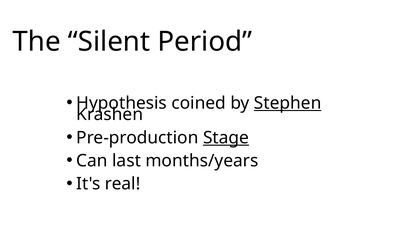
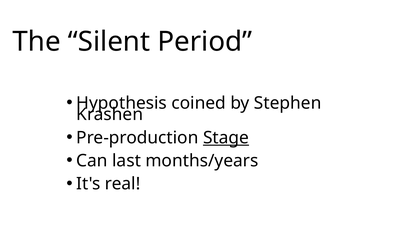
Stephen underline: present -> none
